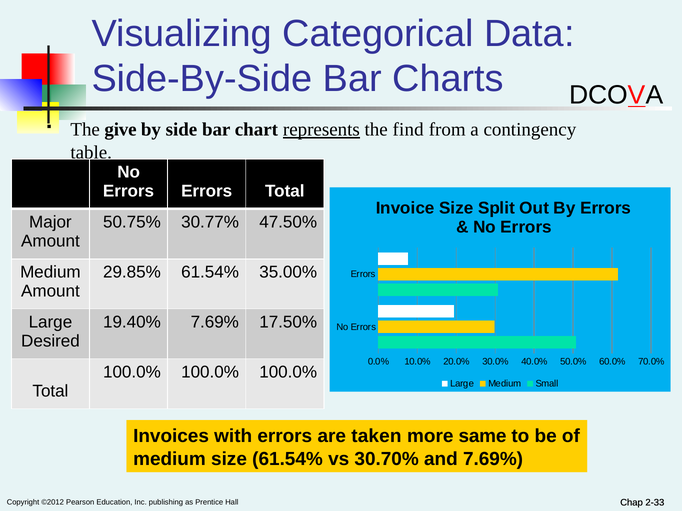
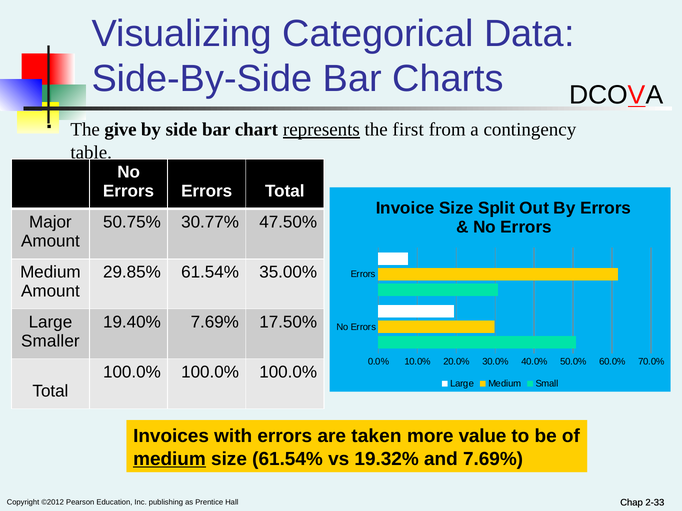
find: find -> first
Desired: Desired -> Smaller
same: same -> value
medium at (169, 459) underline: none -> present
30.70%: 30.70% -> 19.32%
